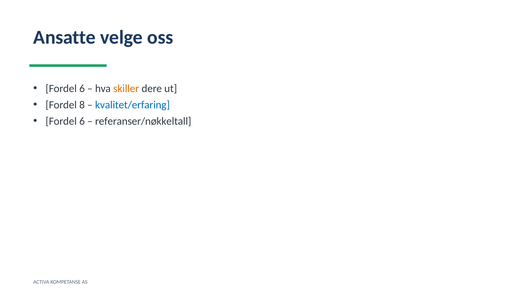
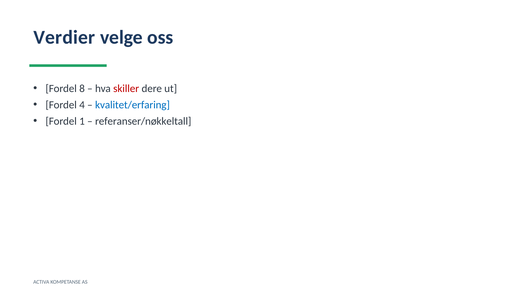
Ansatte: Ansatte -> Verdier
6 at (82, 89): 6 -> 8
skiller colour: orange -> red
8: 8 -> 4
6 at (82, 121): 6 -> 1
